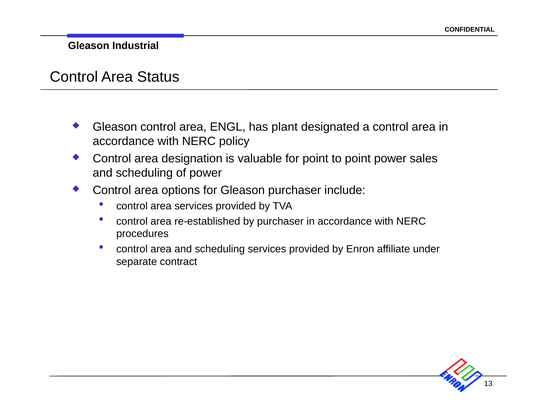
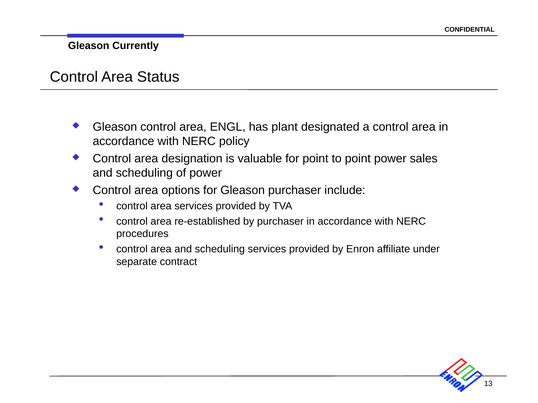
Industrial: Industrial -> Currently
